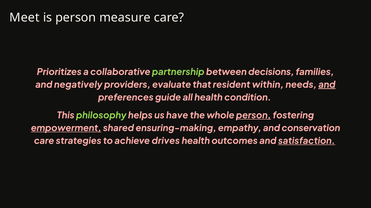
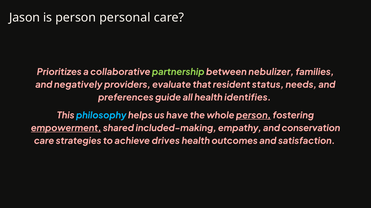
Meet: Meet -> Jason
measure: measure -> personal
decisions: decisions -> nebulizer
within: within -> status
and at (327, 85) underline: present -> none
condition: condition -> identifies
philosophy colour: light green -> light blue
ensuring-making: ensuring-making -> included-making
satisfaction underline: present -> none
